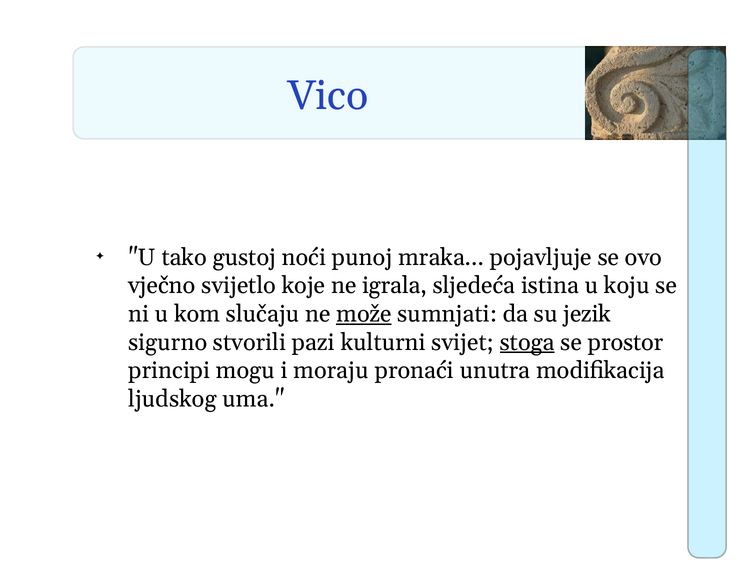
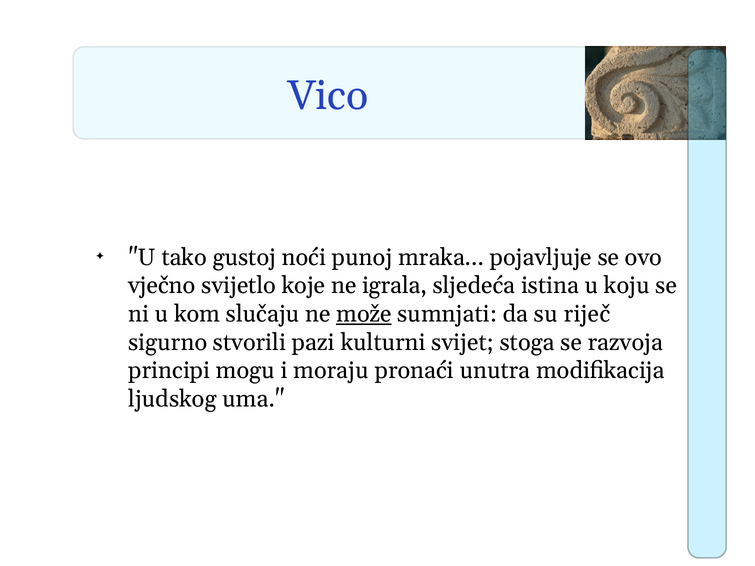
jezik: jezik -> riječ
stoga underline: present -> none
prostor: prostor -> razvoja
